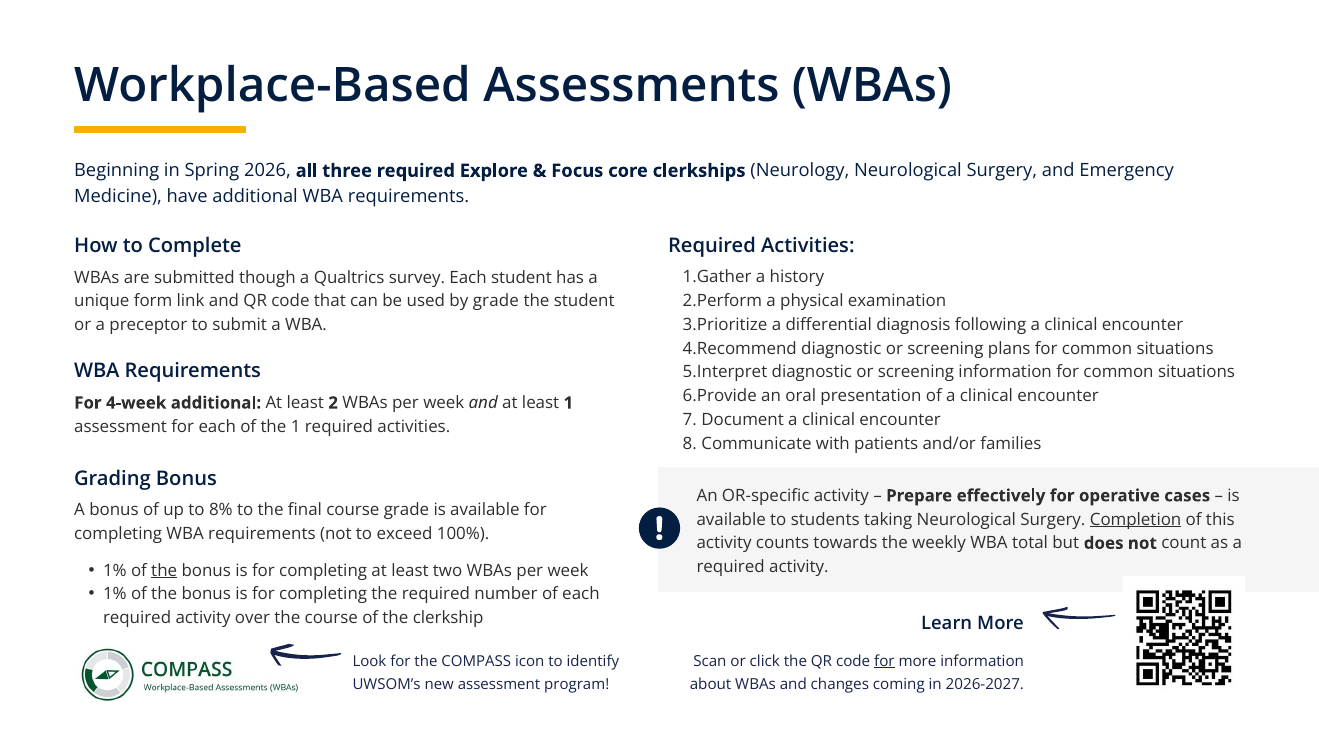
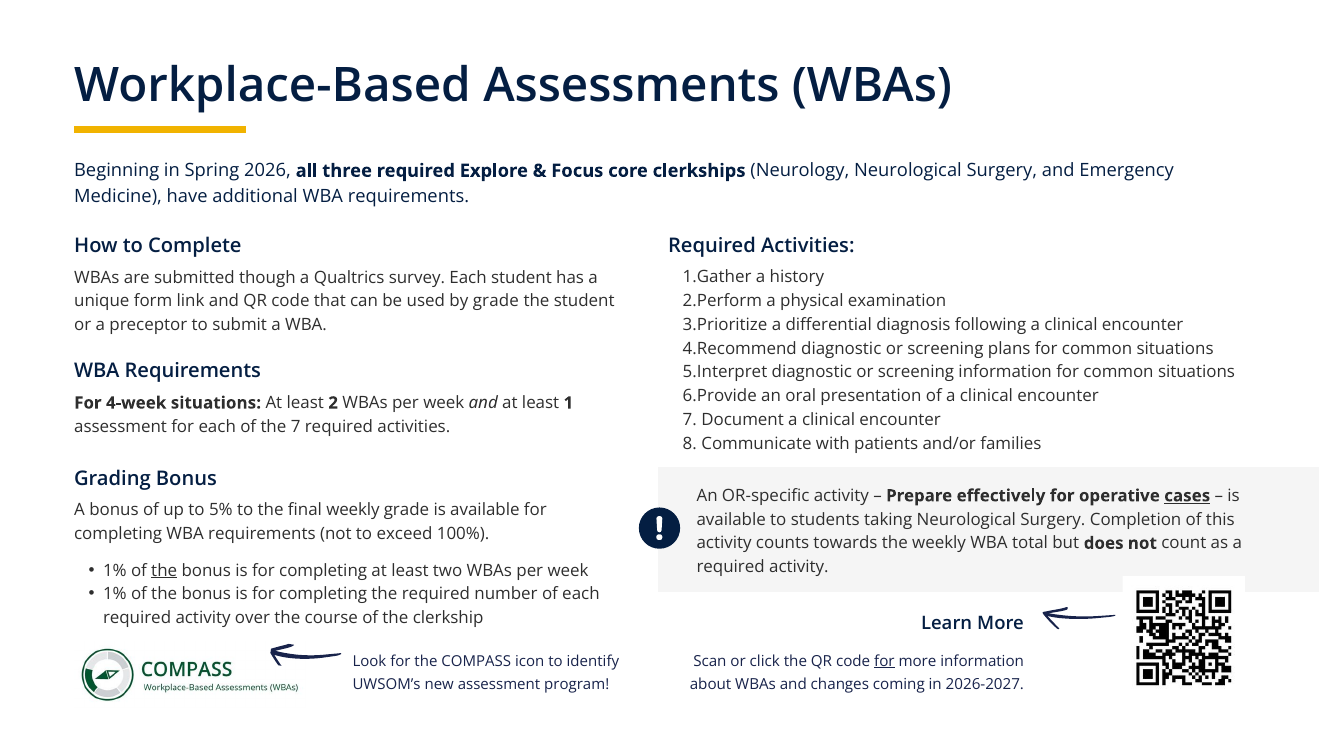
4-week additional: additional -> situations
the 1: 1 -> 7
cases underline: none -> present
8%: 8% -> 5%
final course: course -> weekly
Completion underline: present -> none
